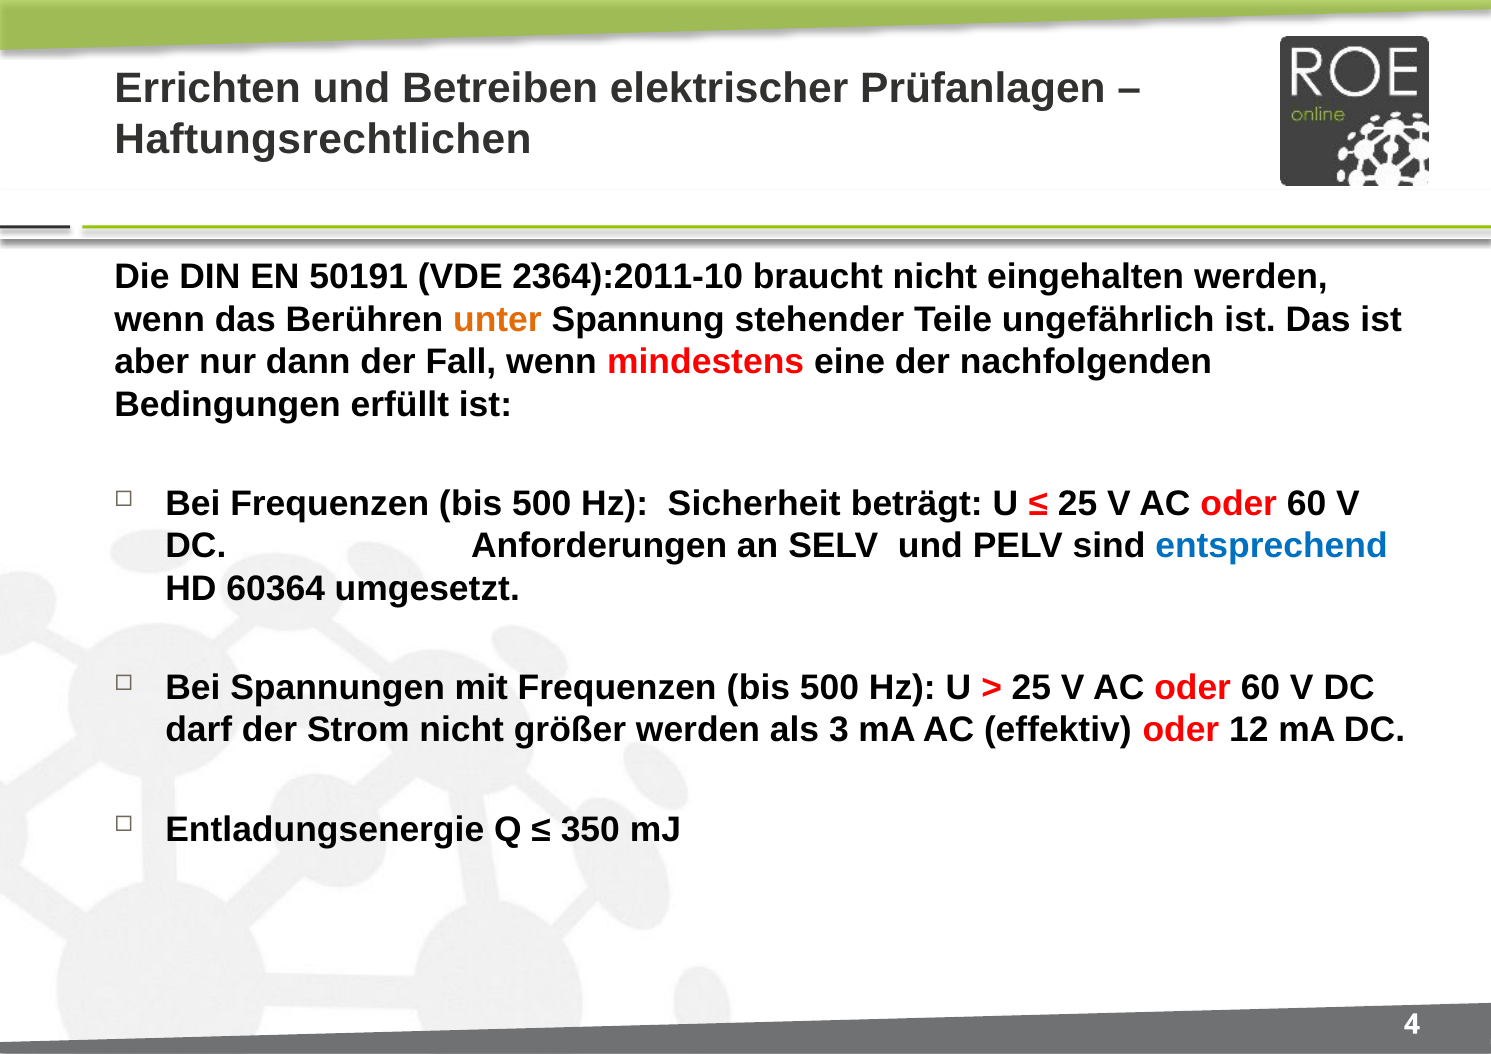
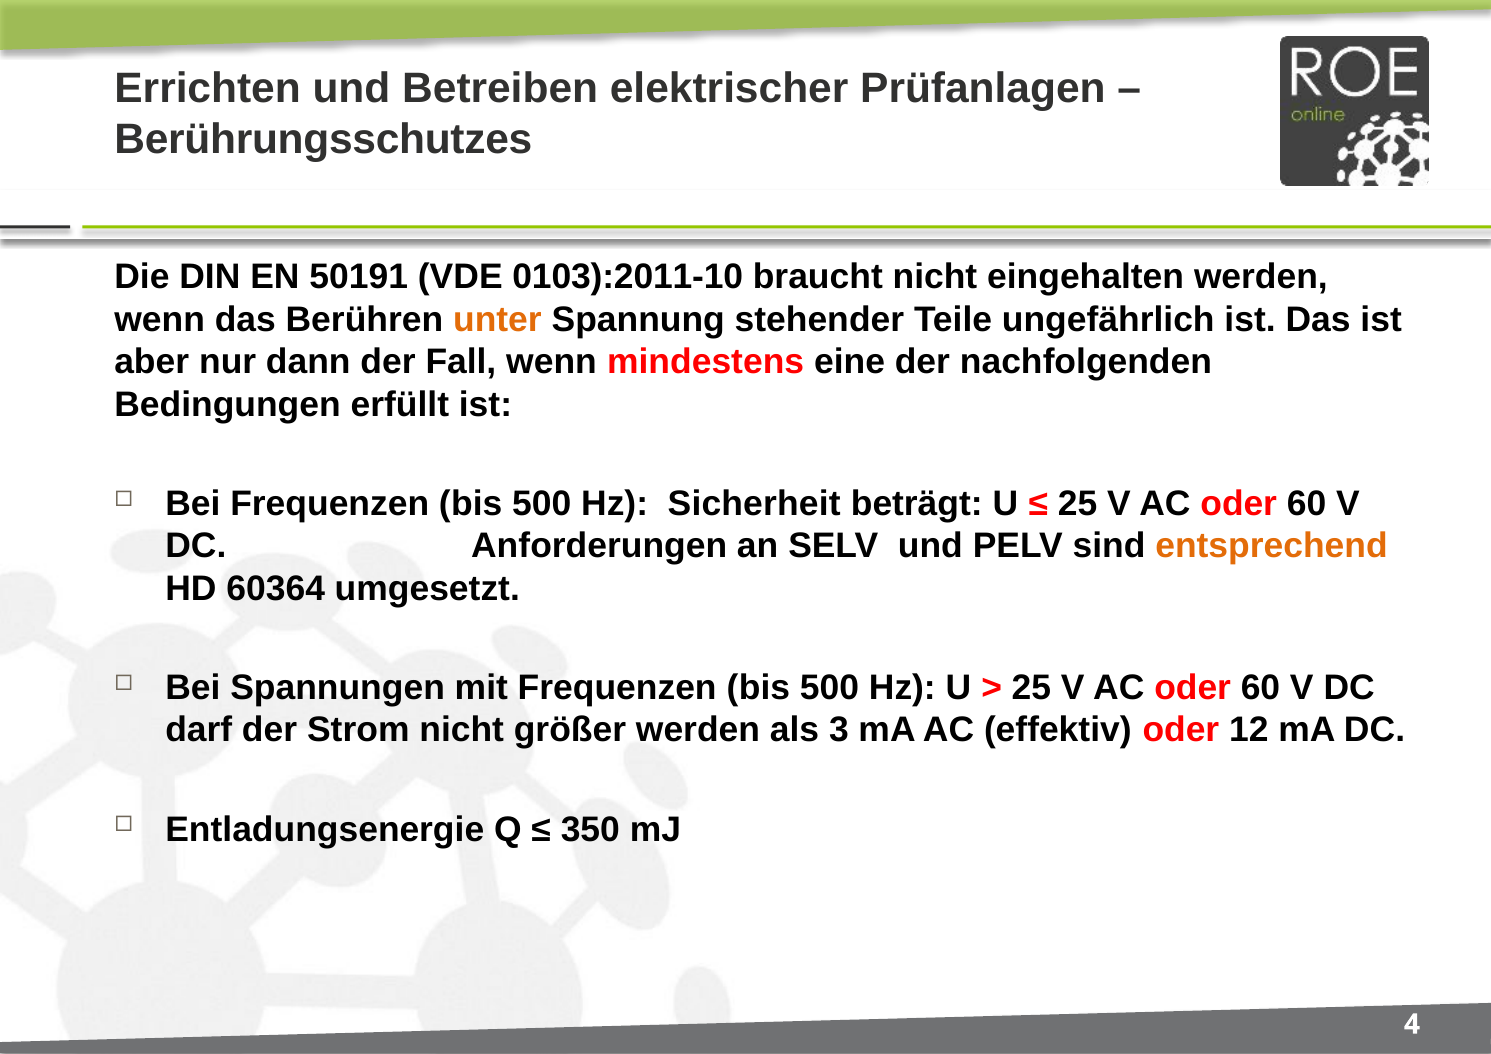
Haftungsrechtlichen: Haftungsrechtlichen -> Berührungsschutzes
2364):2011-10: 2364):2011-10 -> 0103):2011-10
entsprechend colour: blue -> orange
